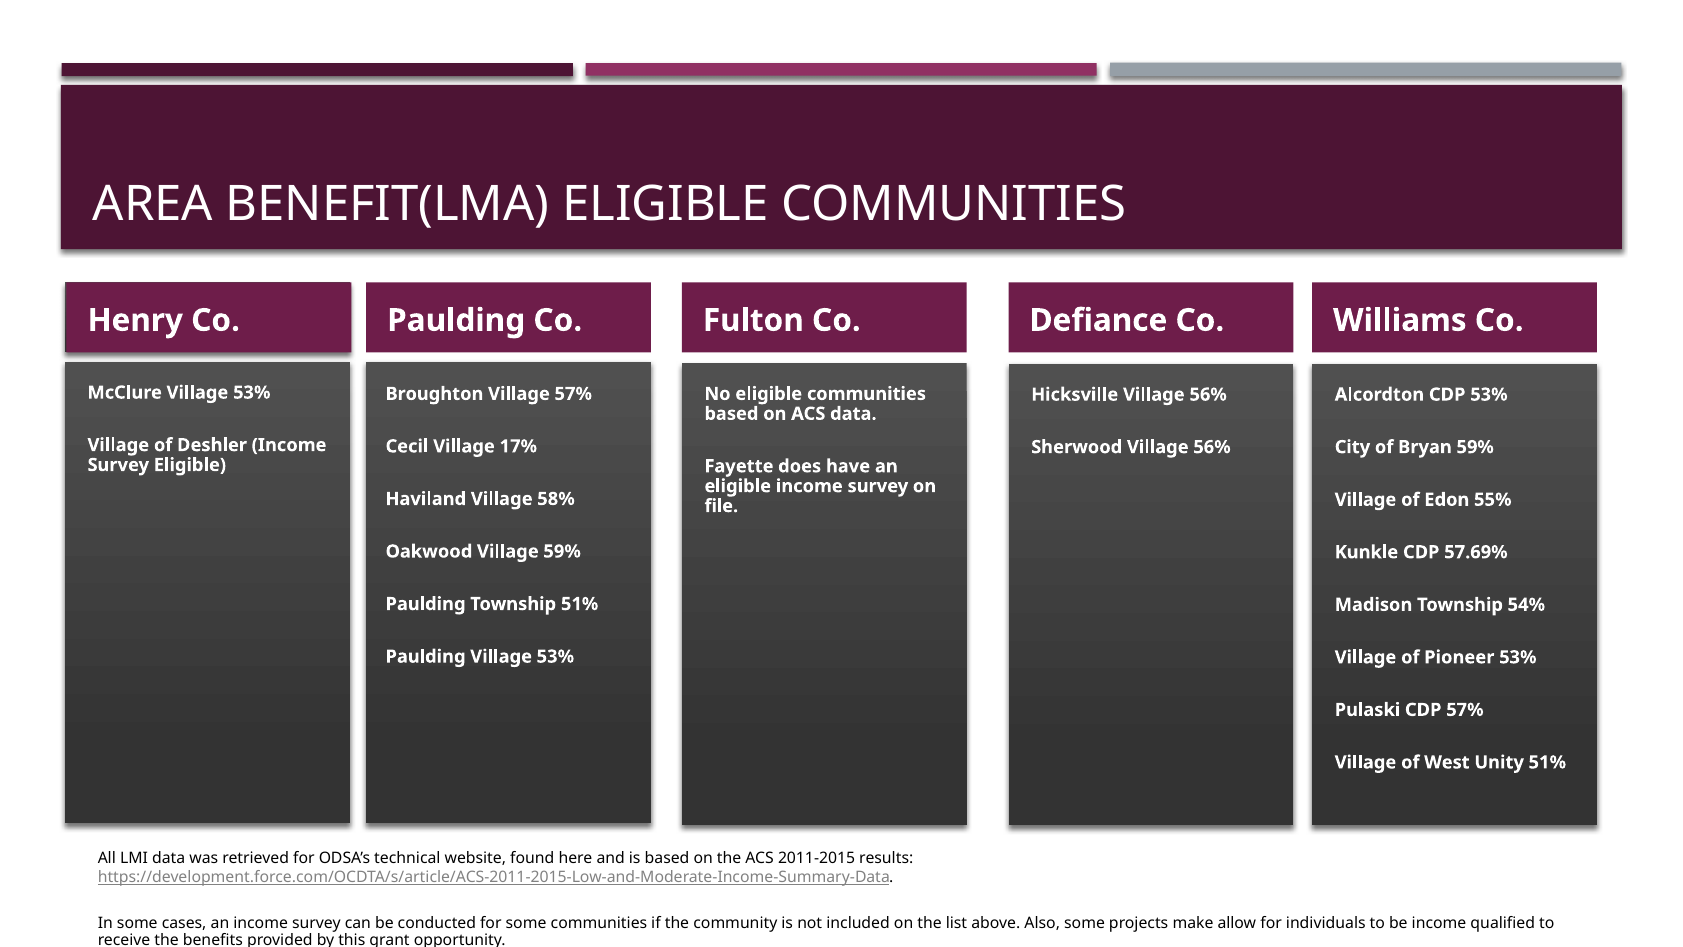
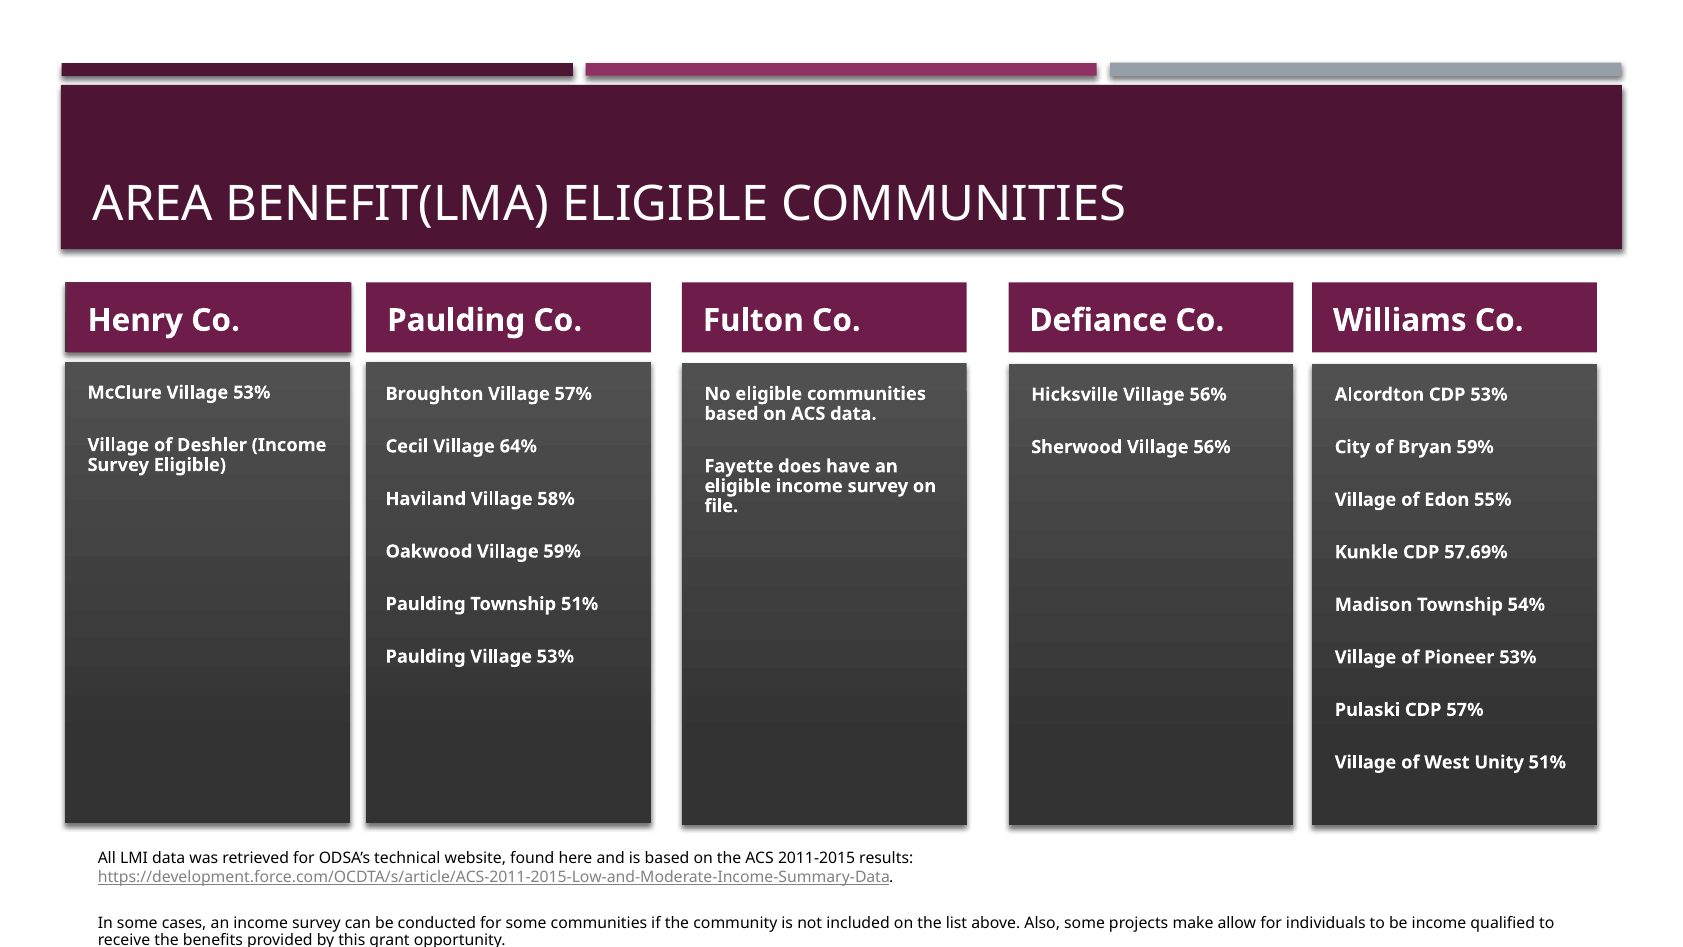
17%: 17% -> 64%
